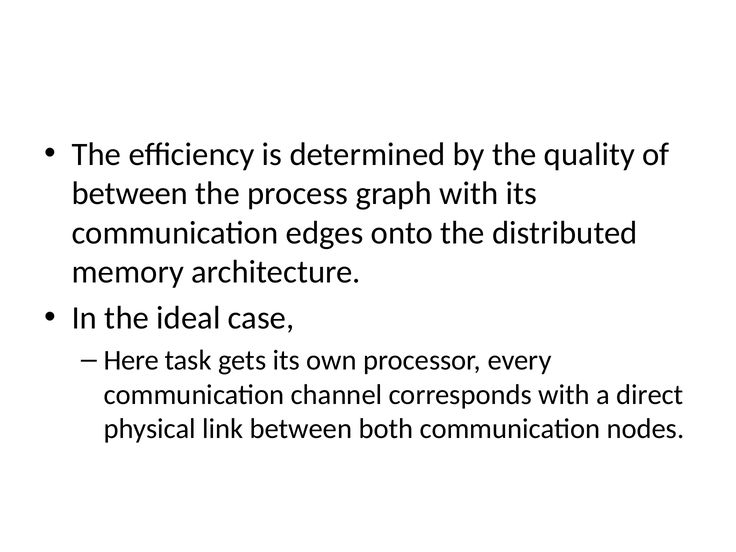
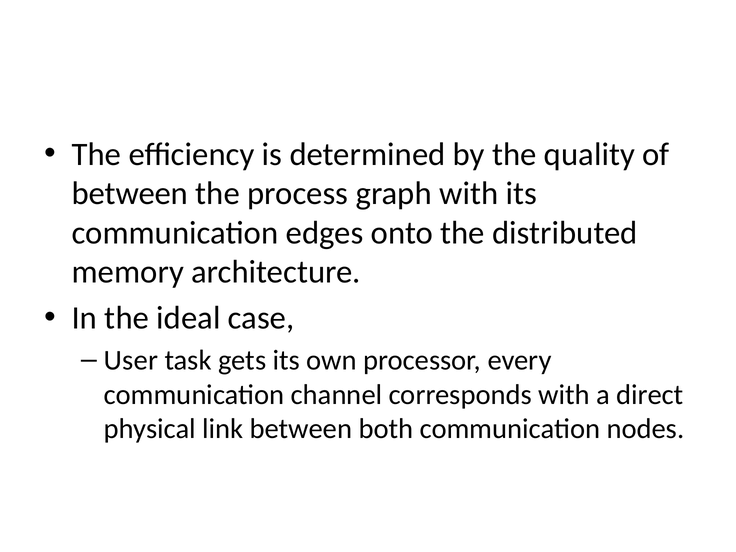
Here: Here -> User
